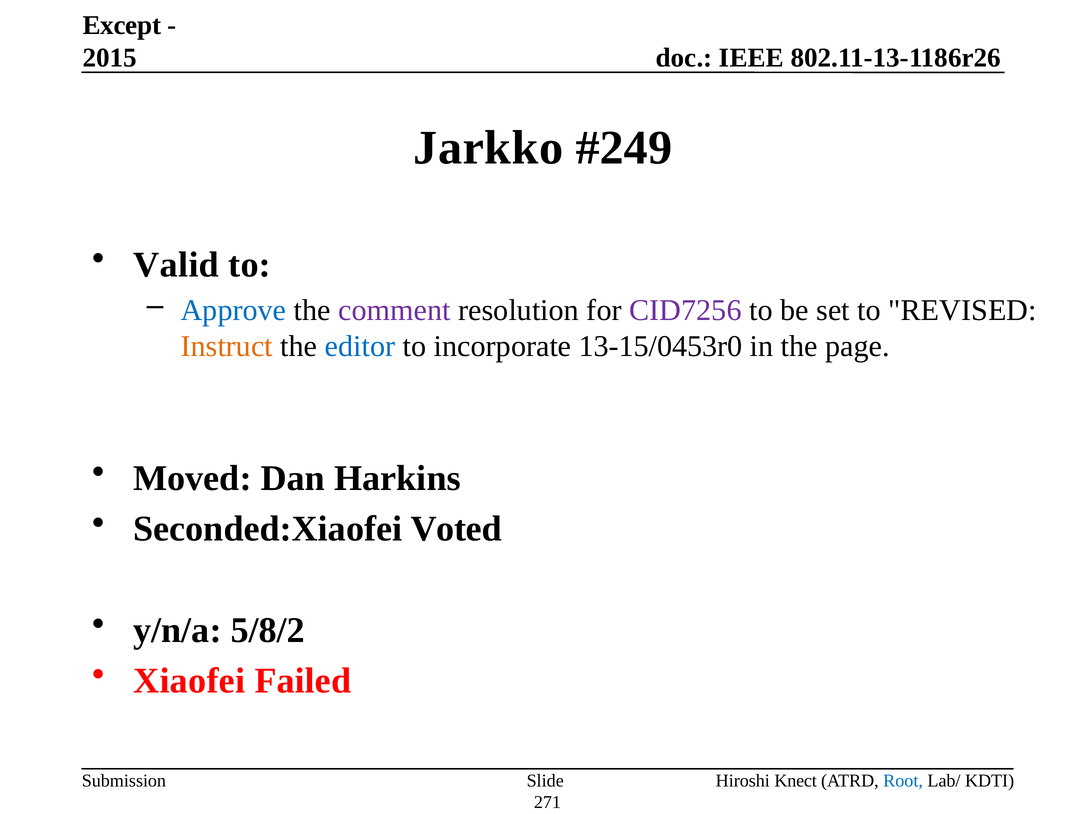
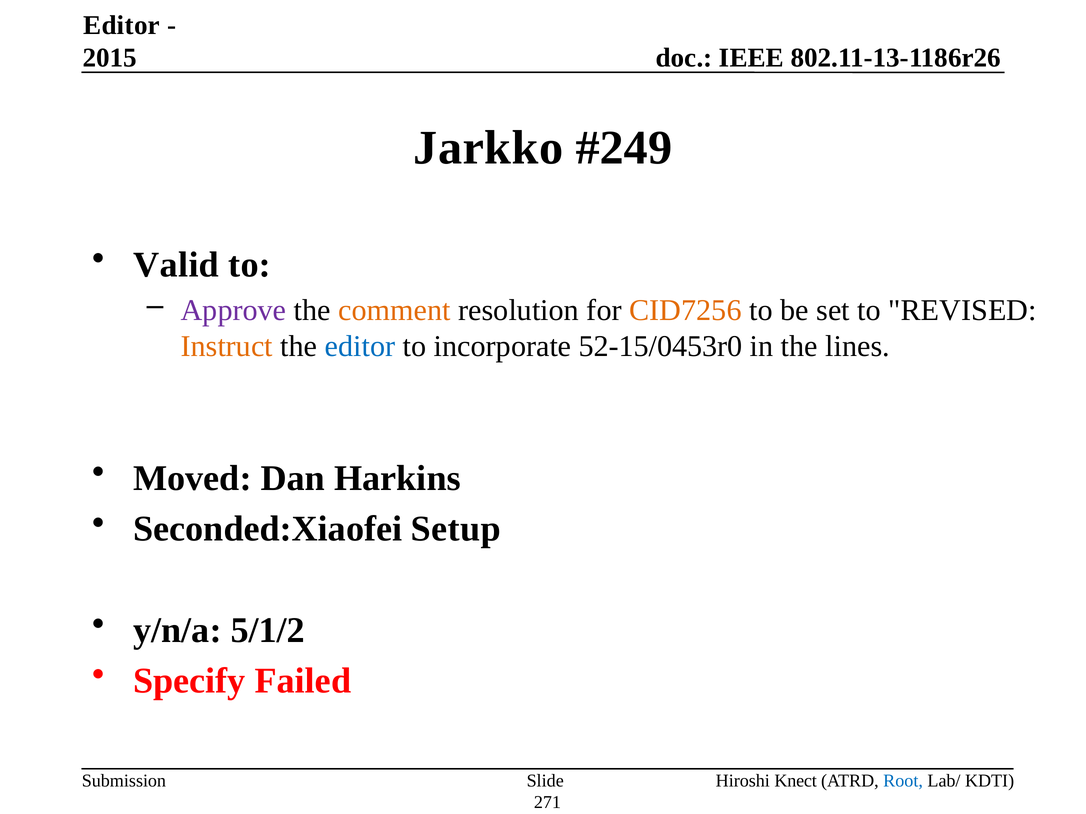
Except at (122, 25): Except -> Editor
Approve colour: blue -> purple
comment colour: purple -> orange
CID7256 colour: purple -> orange
13-15/0453r0: 13-15/0453r0 -> 52-15/0453r0
page: page -> lines
Voted: Voted -> Setup
5/8/2: 5/8/2 -> 5/1/2
Xiaofei: Xiaofei -> Specify
